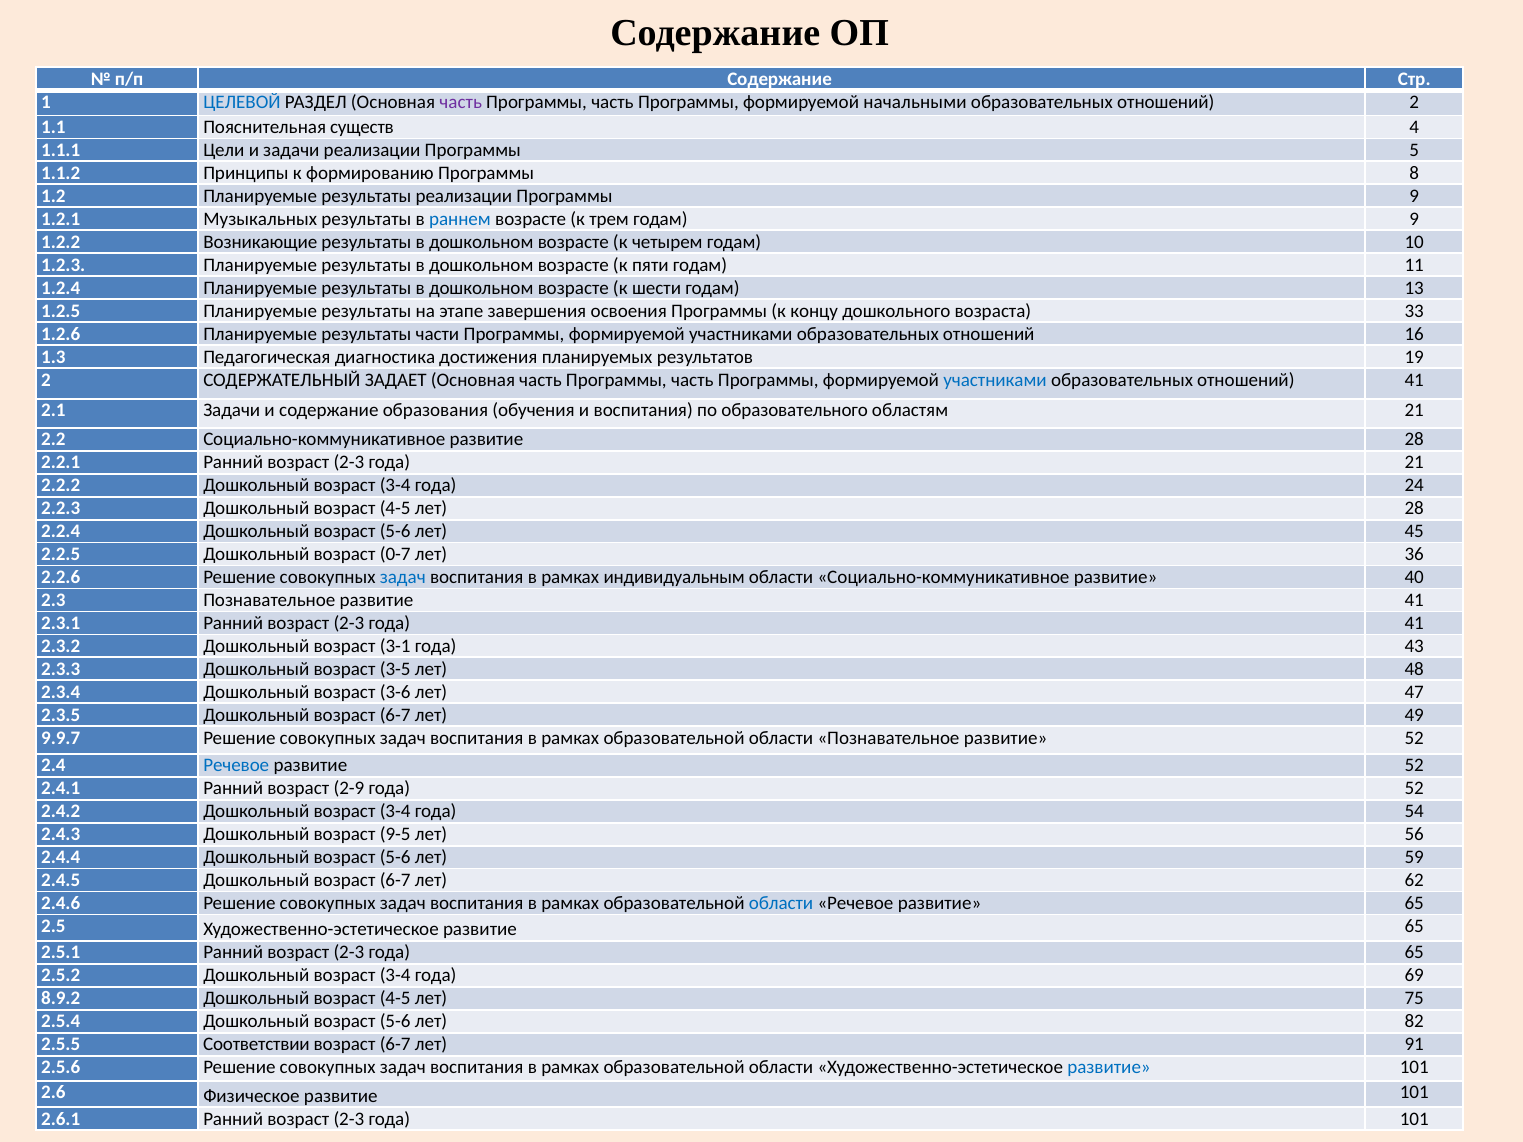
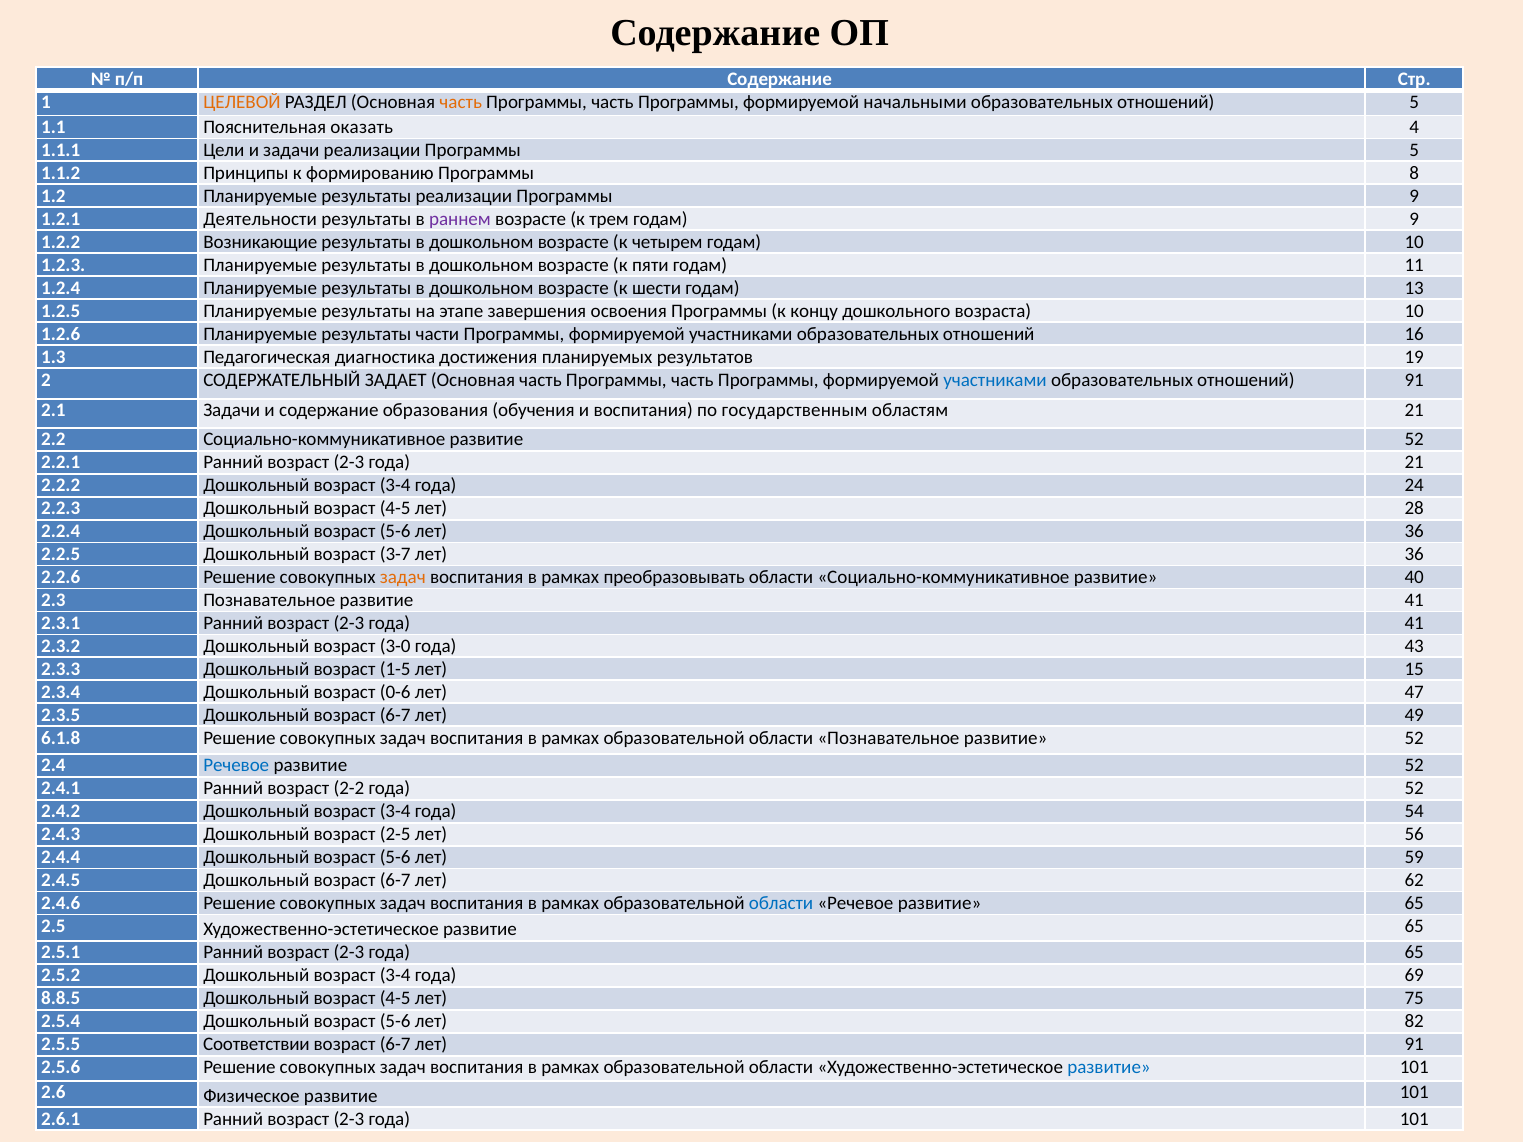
ЦЕЛЕВОЙ colour: blue -> orange
часть at (461, 102) colour: purple -> orange
отношений 2: 2 -> 5
существ: существ -> оказать
Музыкальных: Музыкальных -> Деятельности
раннем colour: blue -> purple
возраста 33: 33 -> 10
отношений 41: 41 -> 91
образовательного: образовательного -> государственным
Социально-коммуникативное развитие 28: 28 -> 52
5-6 лет 45: 45 -> 36
0-7: 0-7 -> 3-7
задач at (403, 577) colour: blue -> orange
индивидуальным: индивидуальным -> преобразовывать
3-1: 3-1 -> 3-0
3-5: 3-5 -> 1-5
48: 48 -> 15
3-6: 3-6 -> 0-6
9.9.7: 9.9.7 -> 6.1.8
2-9: 2-9 -> 2-2
9-5: 9-5 -> 2-5
8.9.2: 8.9.2 -> 8.8.5
